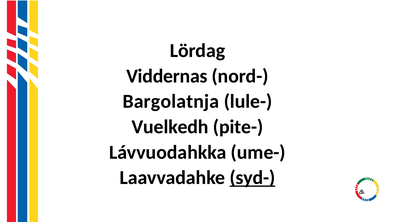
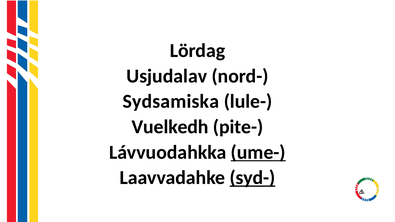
Viddernas: Viddernas -> Usjudalav
Bargolatnja: Bargolatnja -> Sydsamiska
ume- underline: none -> present
